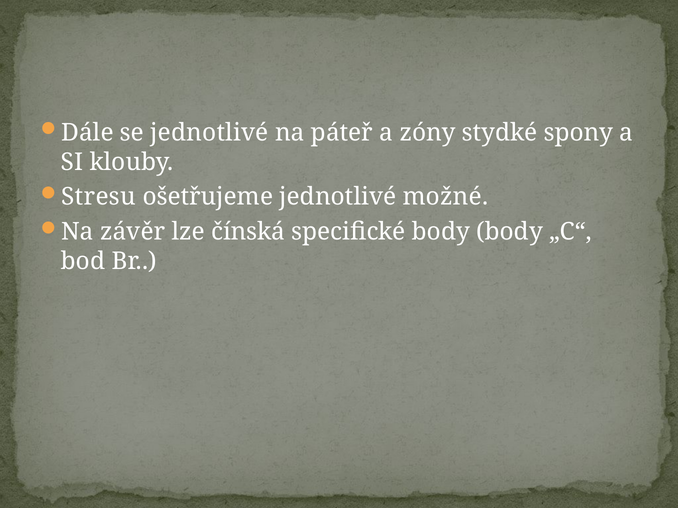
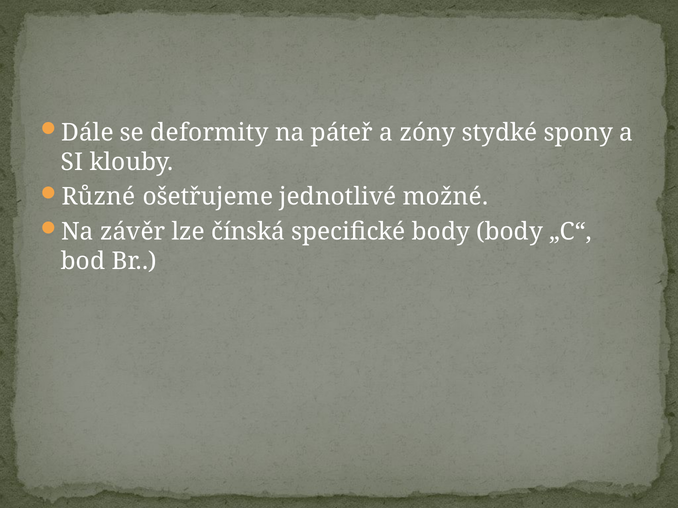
se jednotlivé: jednotlivé -> deformity
Stresu: Stresu -> Různé
